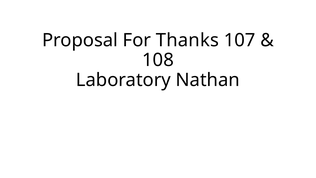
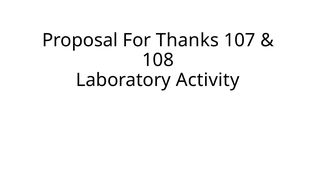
Nathan: Nathan -> Activity
